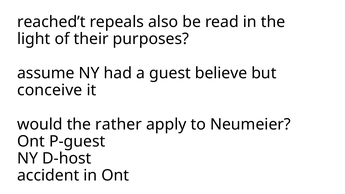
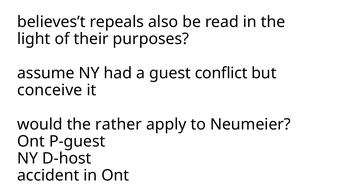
reached’t: reached’t -> believes’t
believe: believe -> conflict
